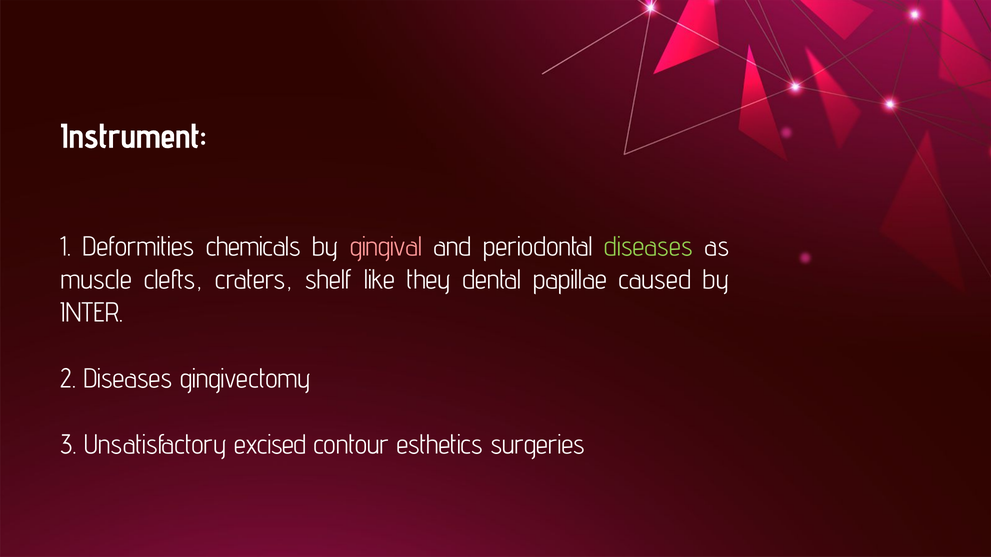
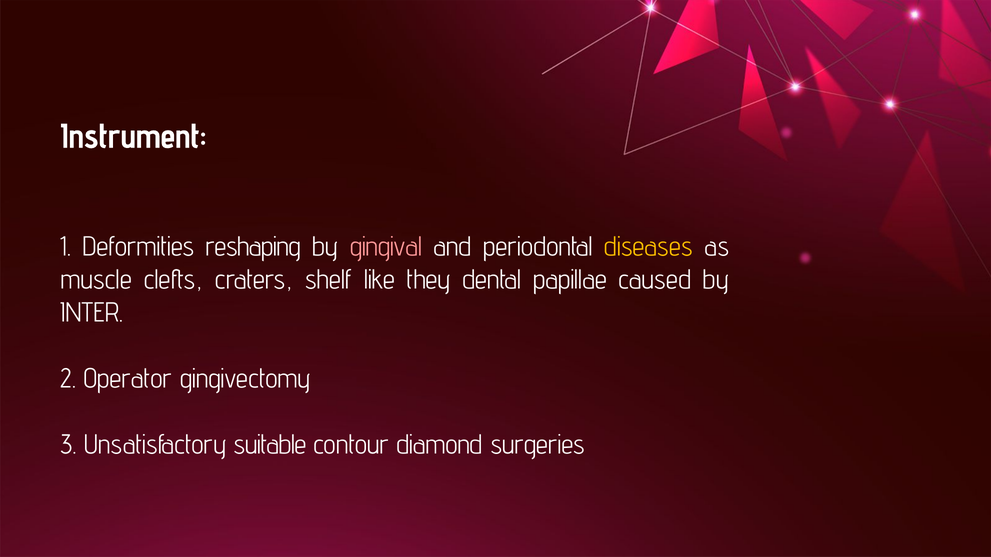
chemicals: chemicals -> reshaping
diseases at (648, 247) colour: light green -> yellow
2 Diseases: Diseases -> Operator
excised: excised -> suitable
esthetics: esthetics -> diamond
